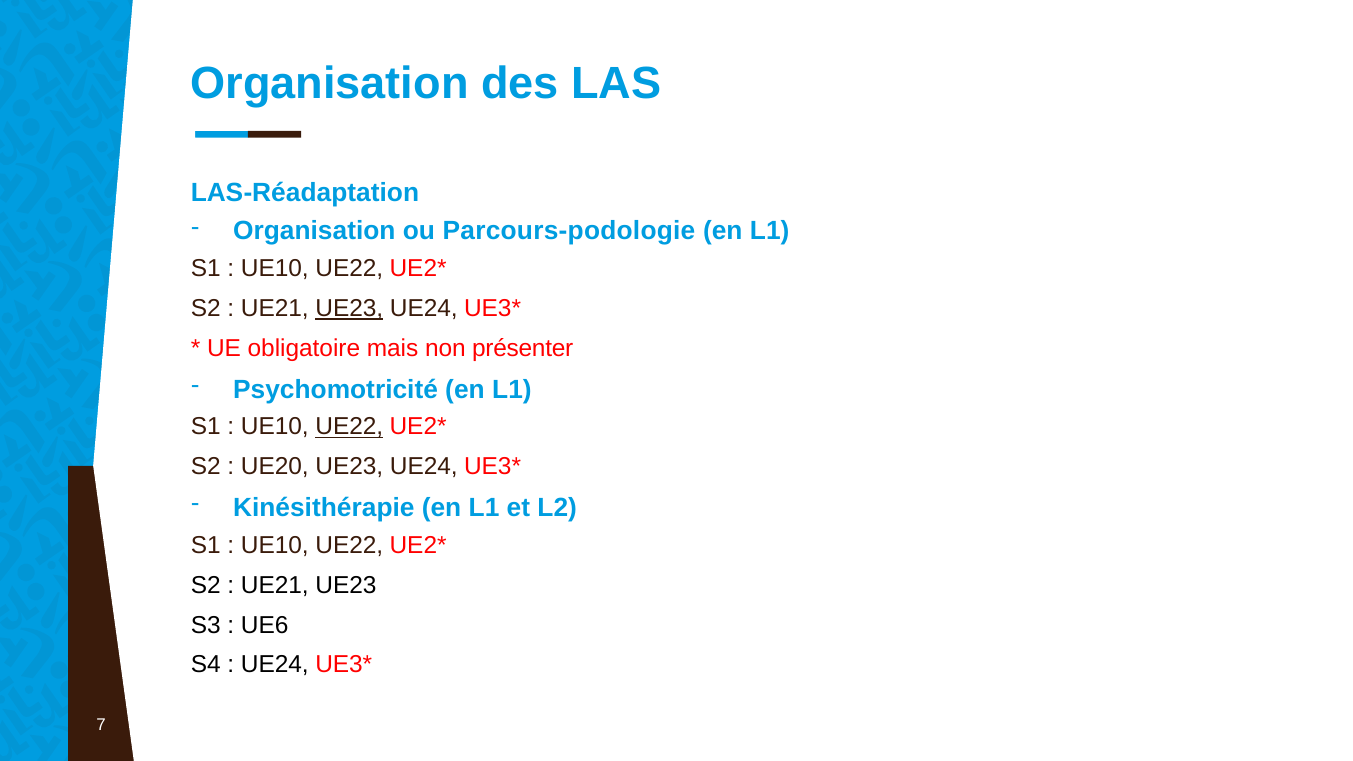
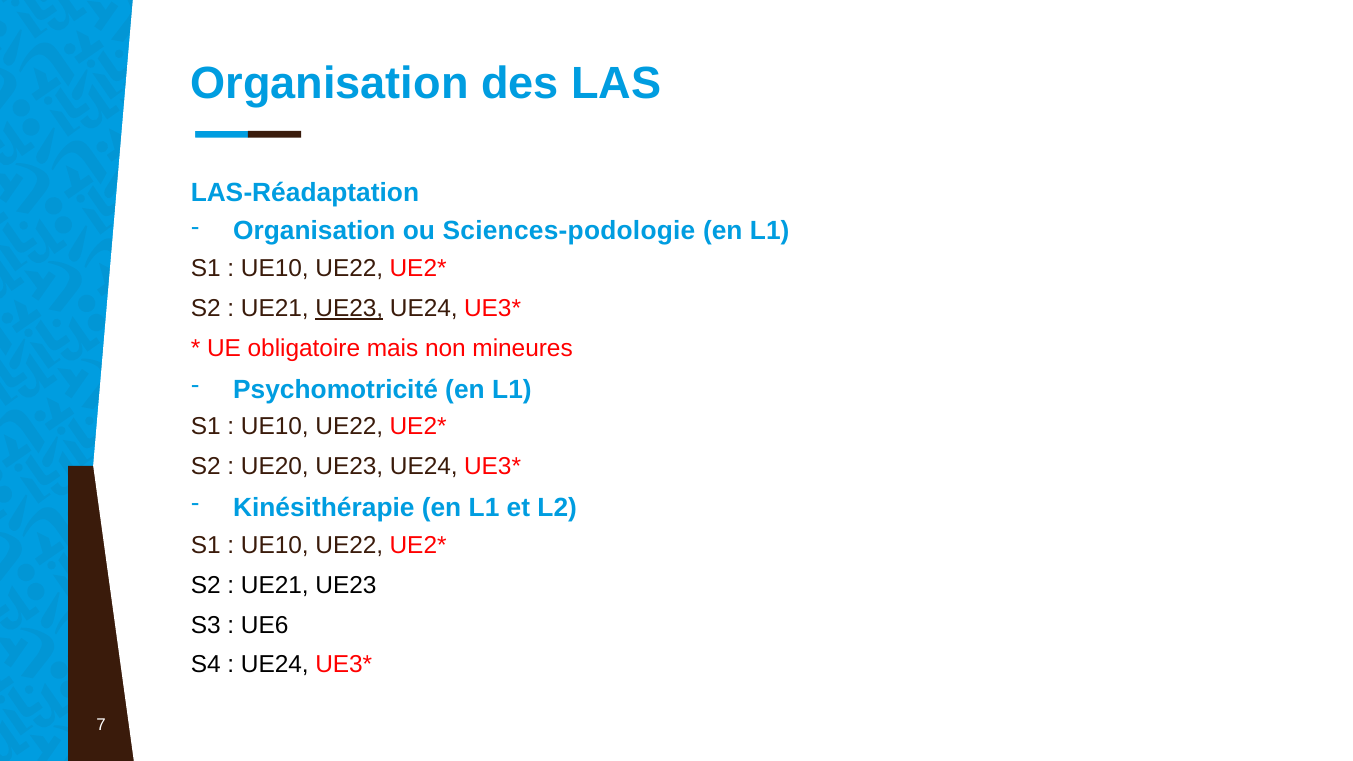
Parcours-podologie: Parcours-podologie -> Sciences-podologie
présenter: présenter -> mineures
UE22 at (349, 427) underline: present -> none
